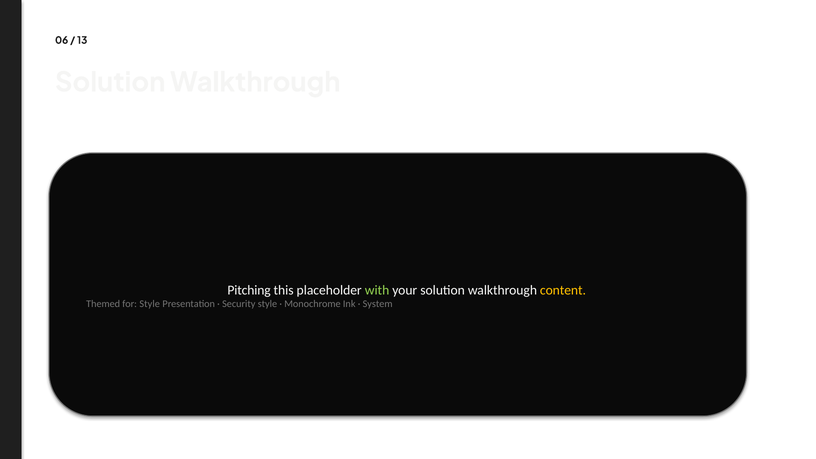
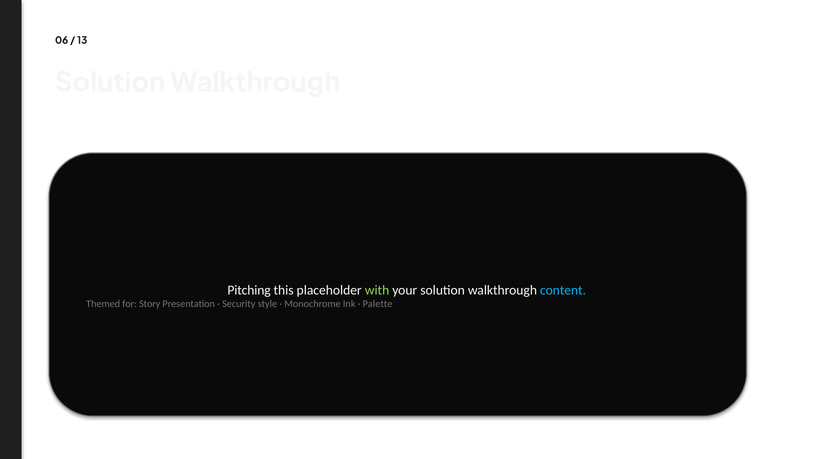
content colour: yellow -> light blue
for Style: Style -> Story
System: System -> Palette
